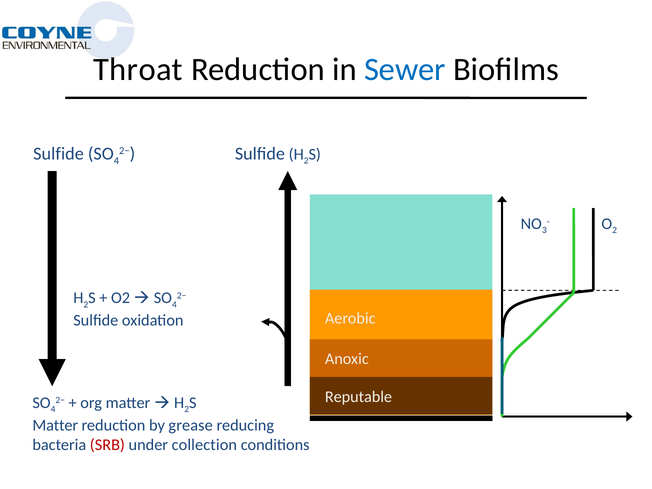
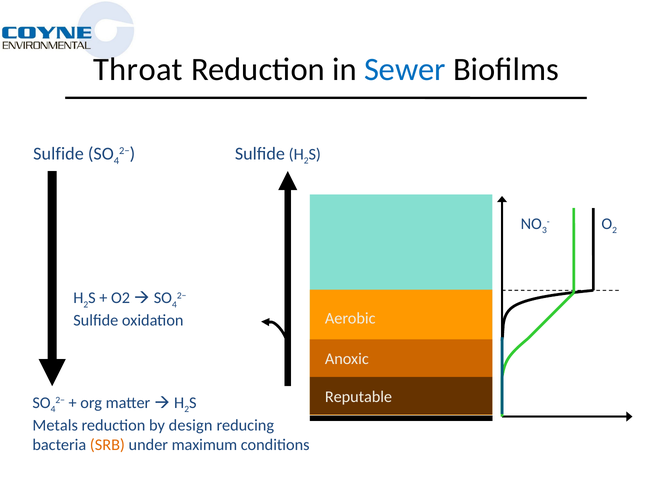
Matter at (55, 425): Matter -> Metals
grease: grease -> design
SRB colour: red -> orange
collection: collection -> maximum
